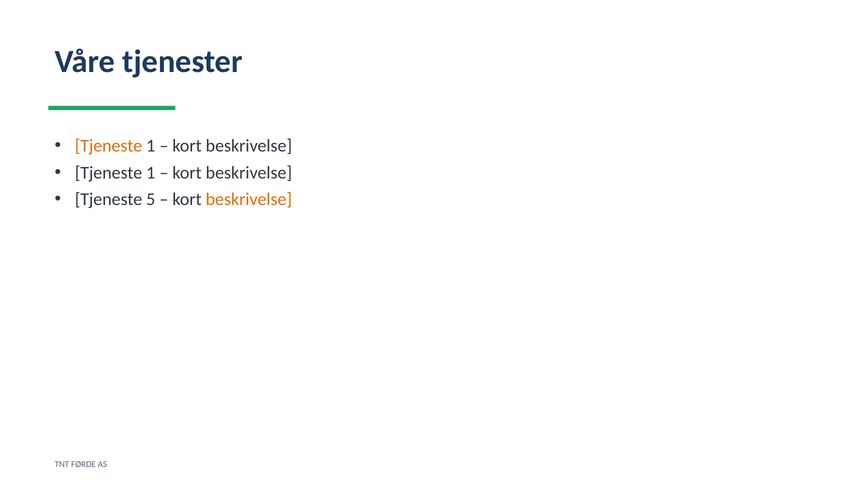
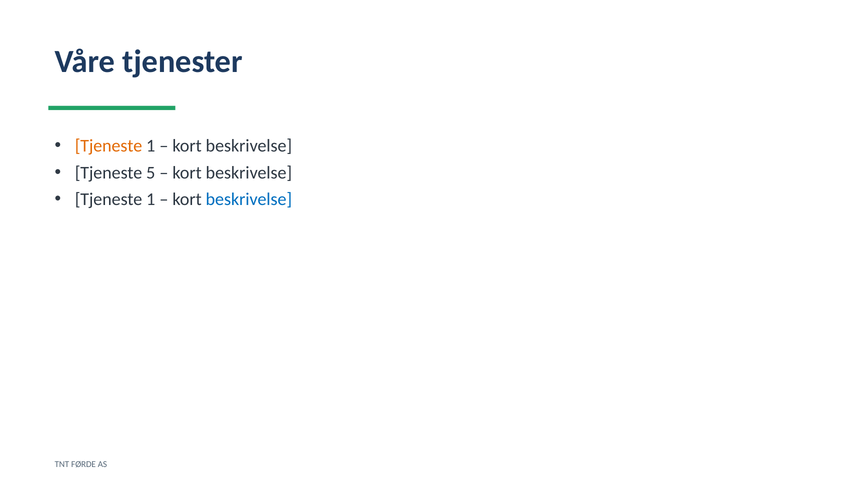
1 at (151, 173): 1 -> 5
5 at (151, 199): 5 -> 1
beskrivelse at (249, 199) colour: orange -> blue
